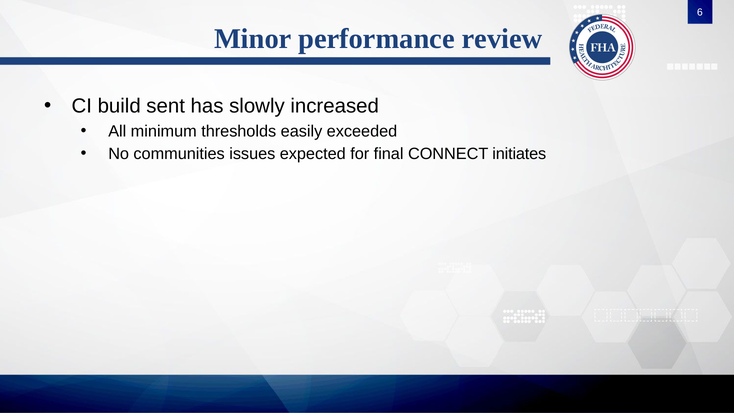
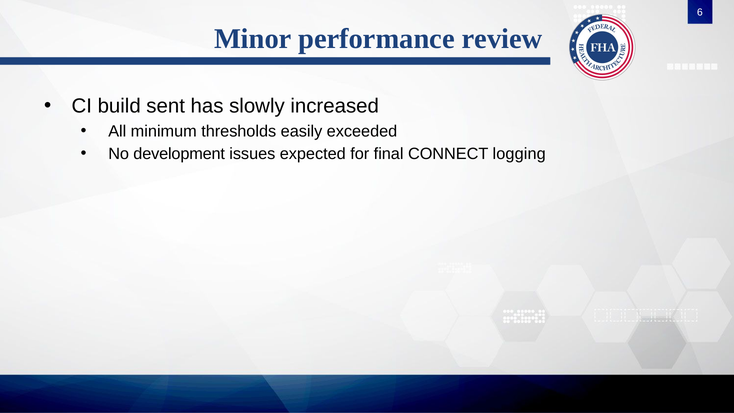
communities: communities -> development
initiates: initiates -> logging
